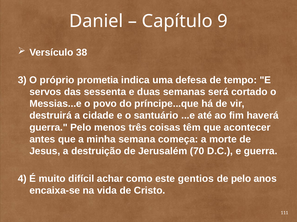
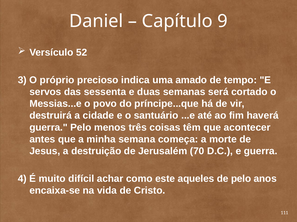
38: 38 -> 52
prometia: prometia -> precioso
defesa: defesa -> amado
gentios: gentios -> aqueles
